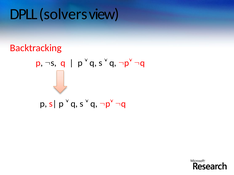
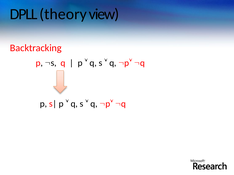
solvers: solvers -> theory
